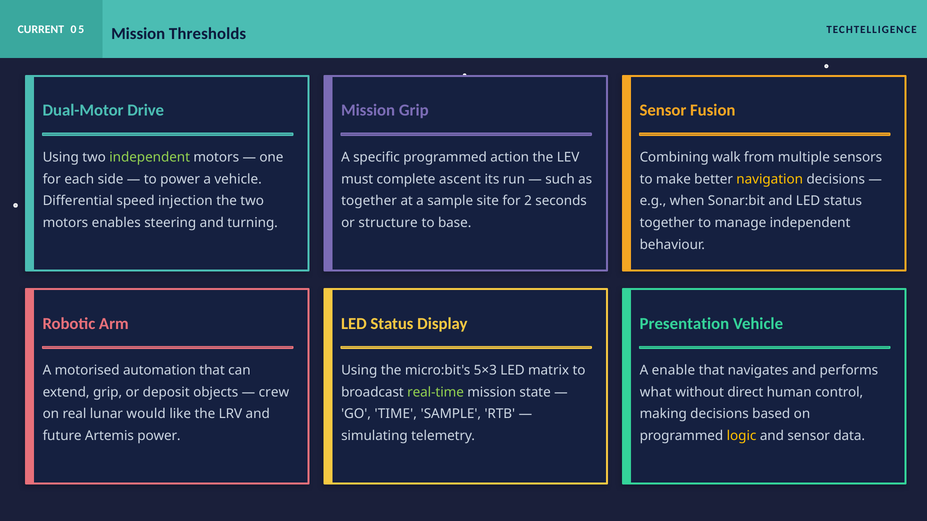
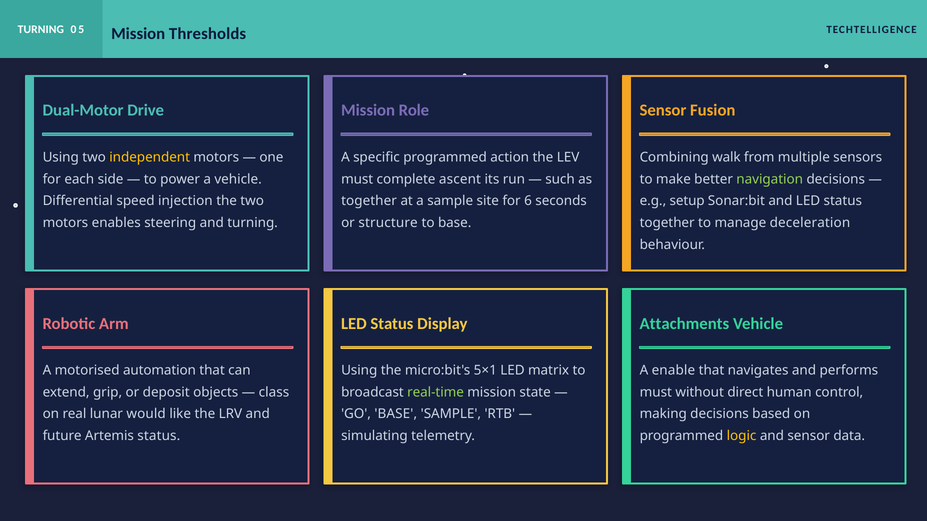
CURRENT at (41, 30): CURRENT -> TURNING
Mission Grip: Grip -> Role
independent at (150, 157) colour: light green -> yellow
navigation colour: yellow -> light green
2: 2 -> 6
when: when -> setup
manage independent: independent -> deceleration
Presentation: Presentation -> Attachments
5×3: 5×3 -> 5×1
crew: crew -> class
what at (656, 393): what -> must
GO TIME: TIME -> BASE
Artemis power: power -> status
